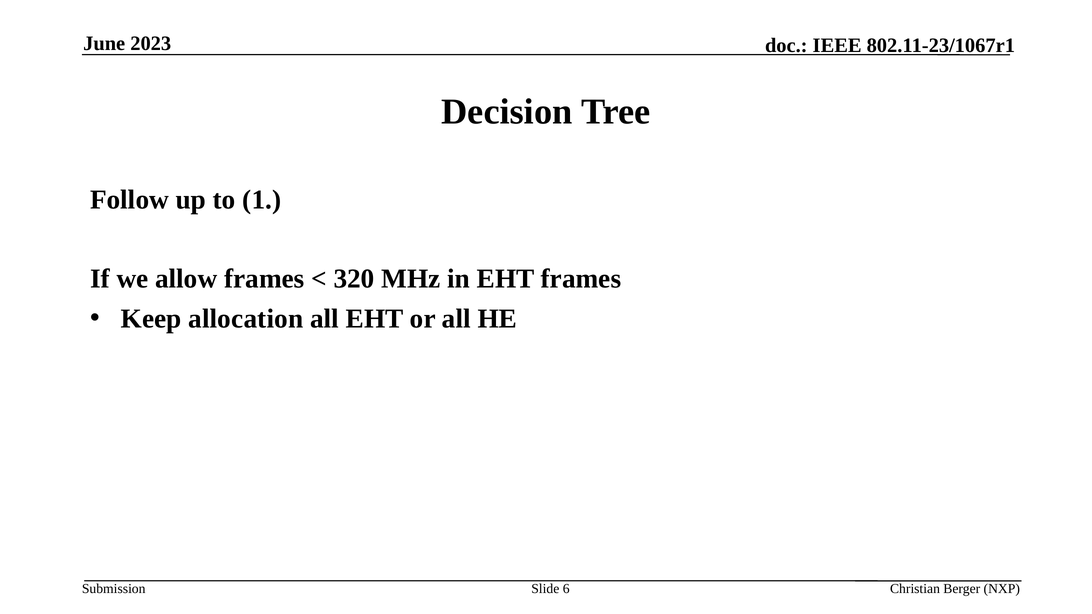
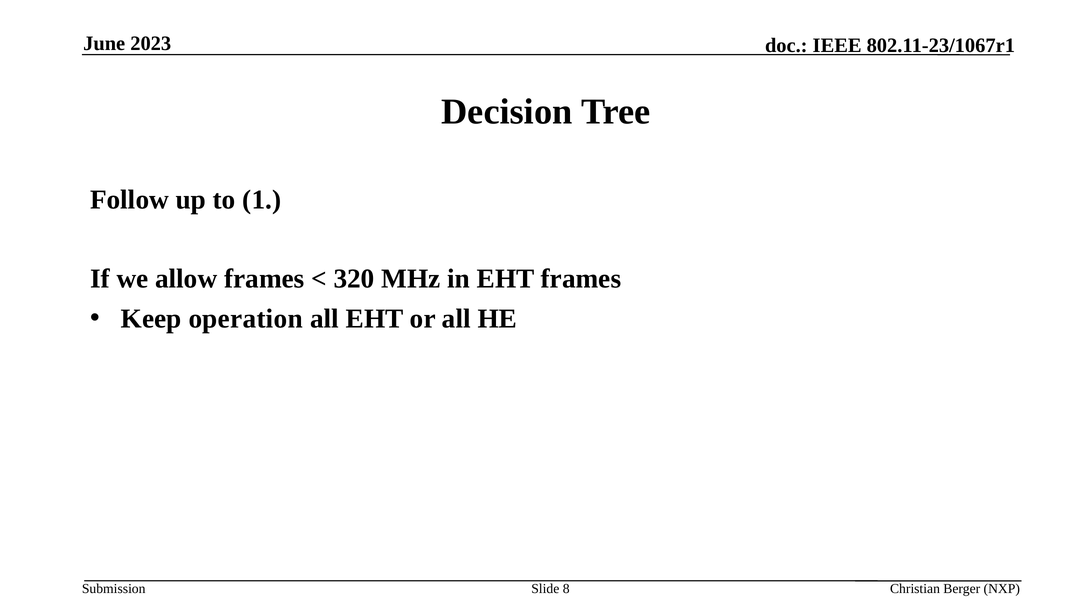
allocation: allocation -> operation
6: 6 -> 8
